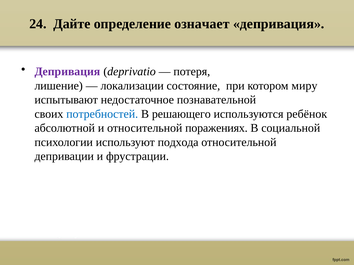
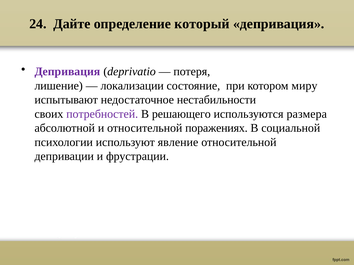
означает: означает -> который
познавательной: познавательной -> нестабильности
потребностей colour: blue -> purple
ребёнок: ребёнок -> размера
подхода: подхода -> явление
